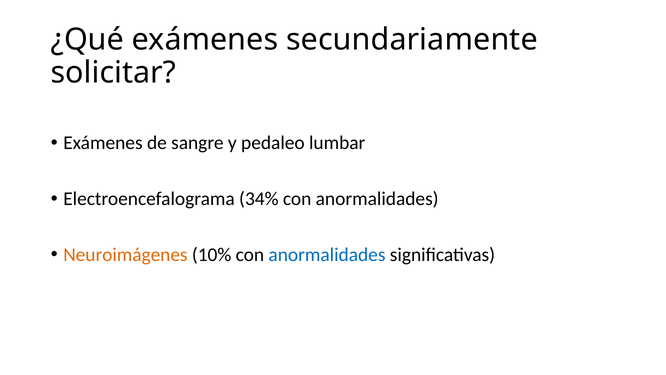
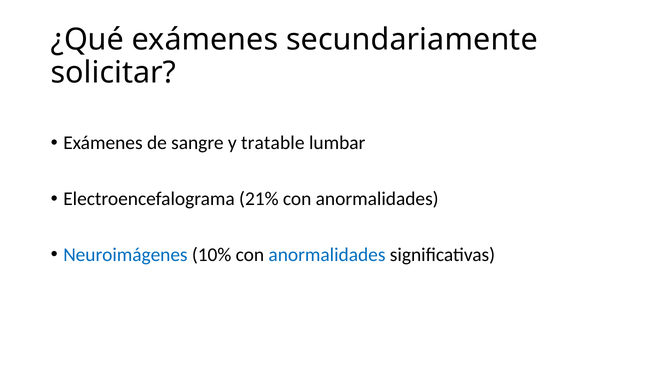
pedaleo: pedaleo -> tratable
34%: 34% -> 21%
Neuroimágenes colour: orange -> blue
